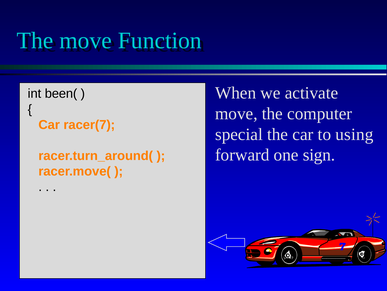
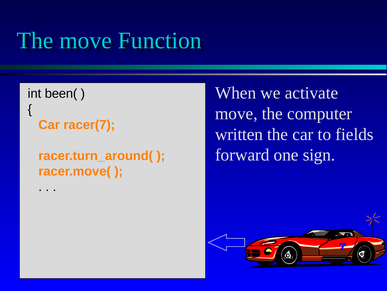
special: special -> written
using: using -> fields
